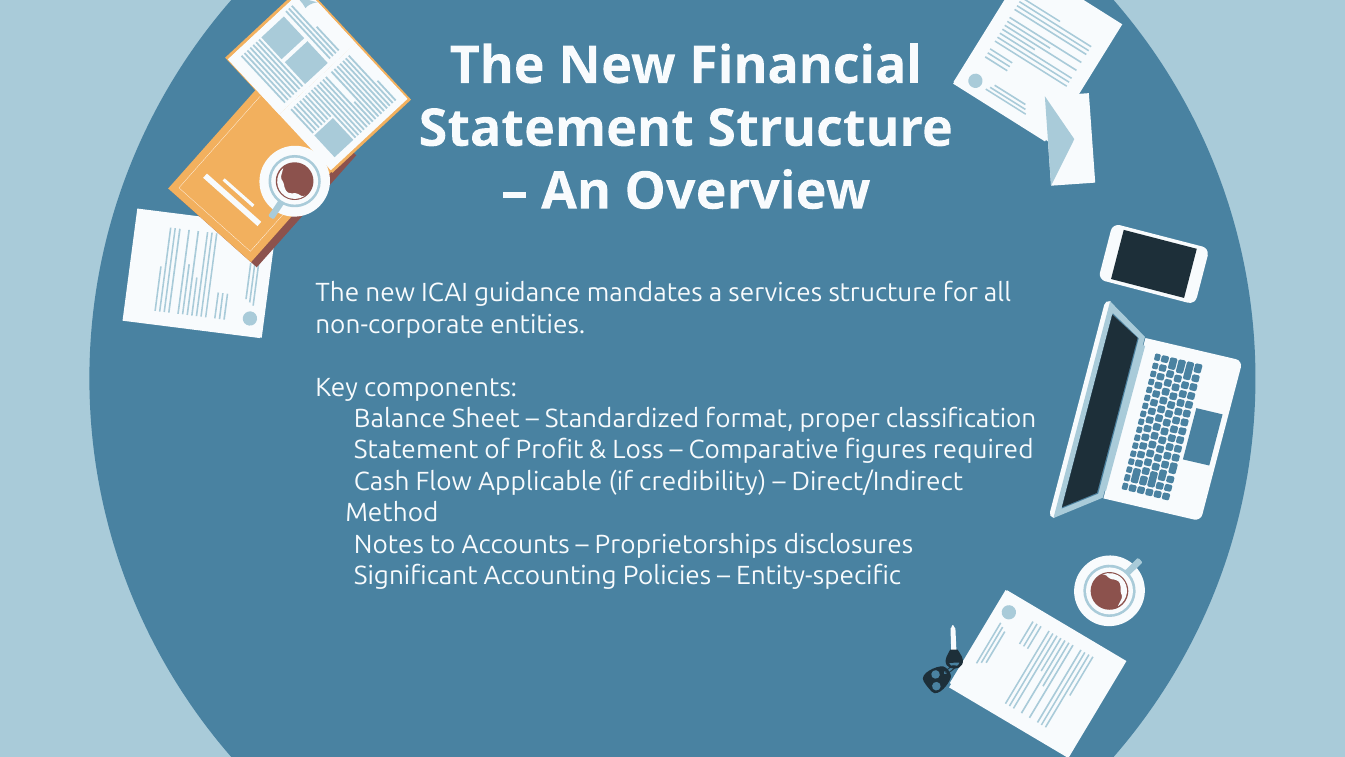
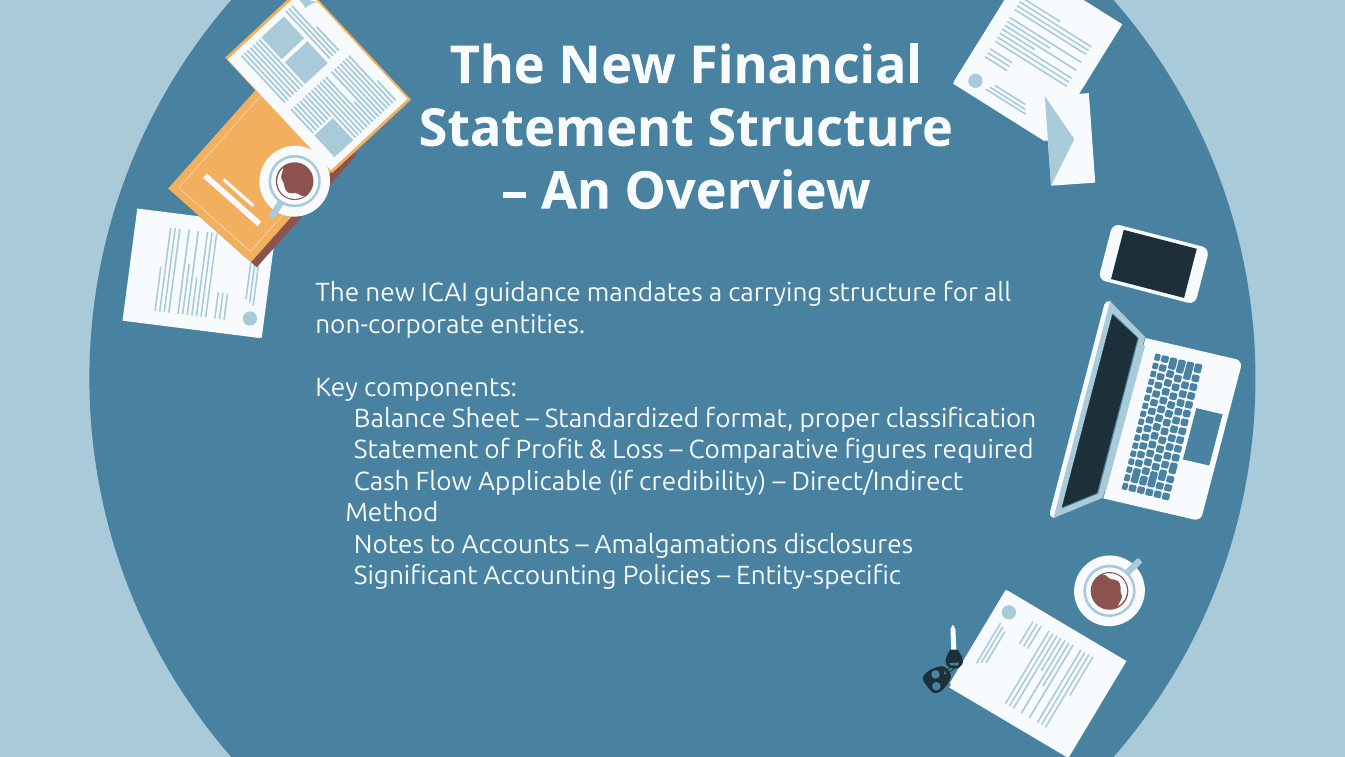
services: services -> carrying
Proprietorships: Proprietorships -> Amalgamations
